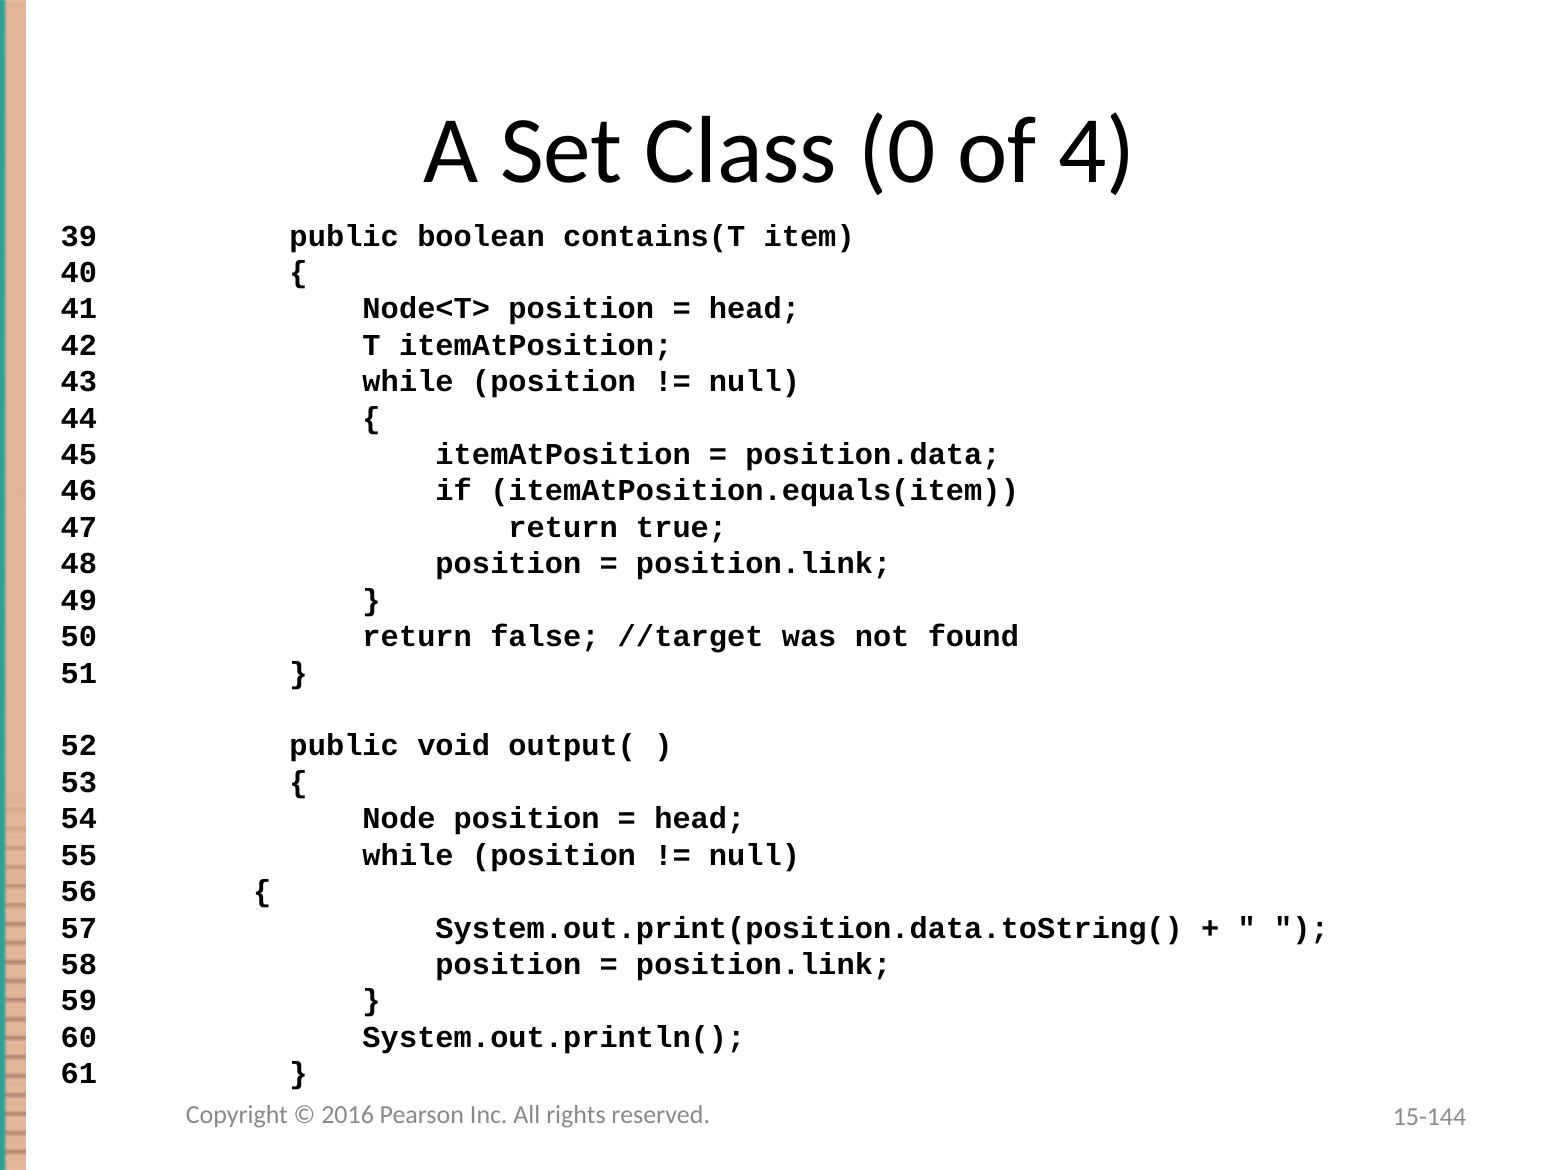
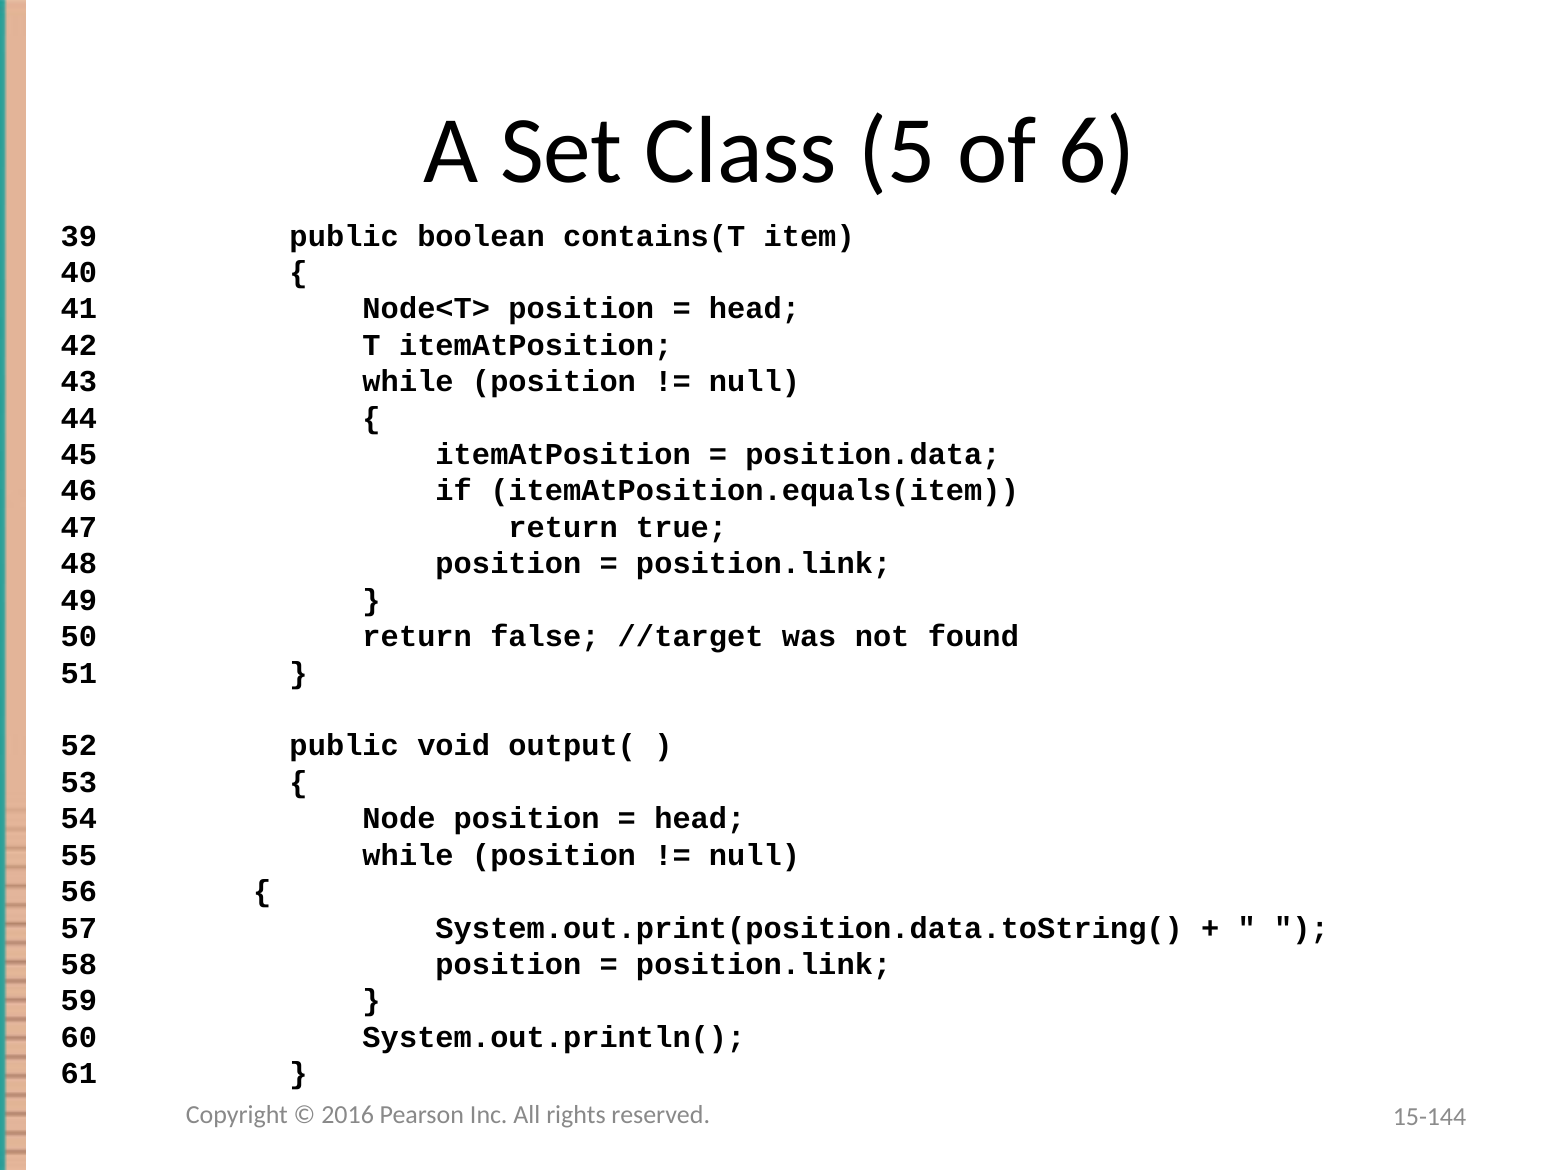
0: 0 -> 5
4: 4 -> 6
